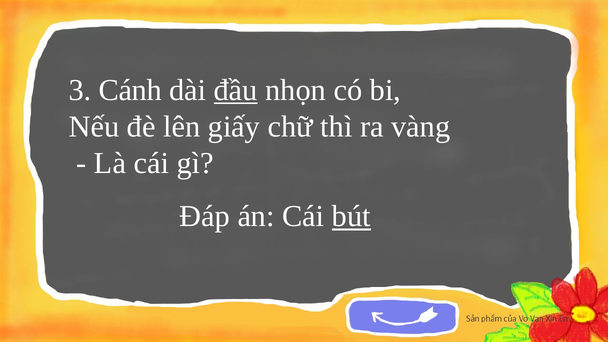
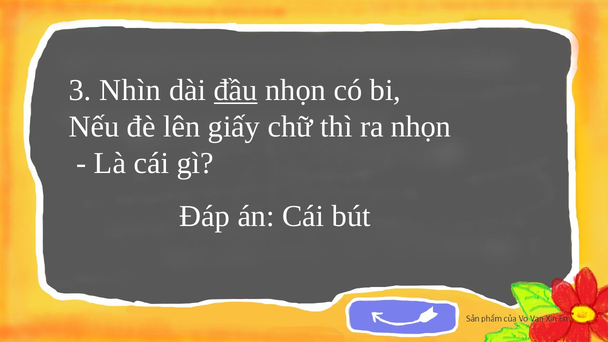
Cánh: Cánh -> Nhìn
ra vàng: vàng -> nhọn
bút underline: present -> none
